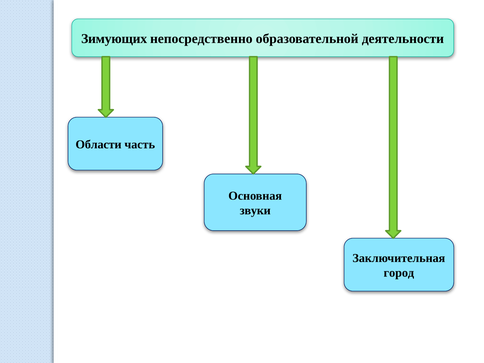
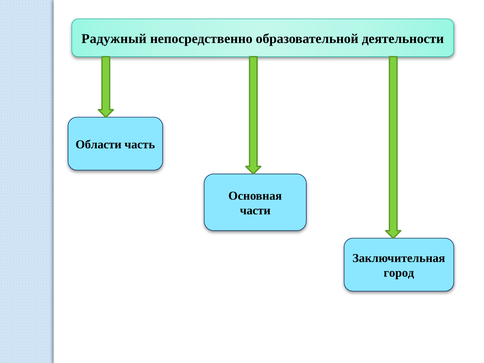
Зимующих: Зимующих -> Радужный
звуки: звуки -> части
